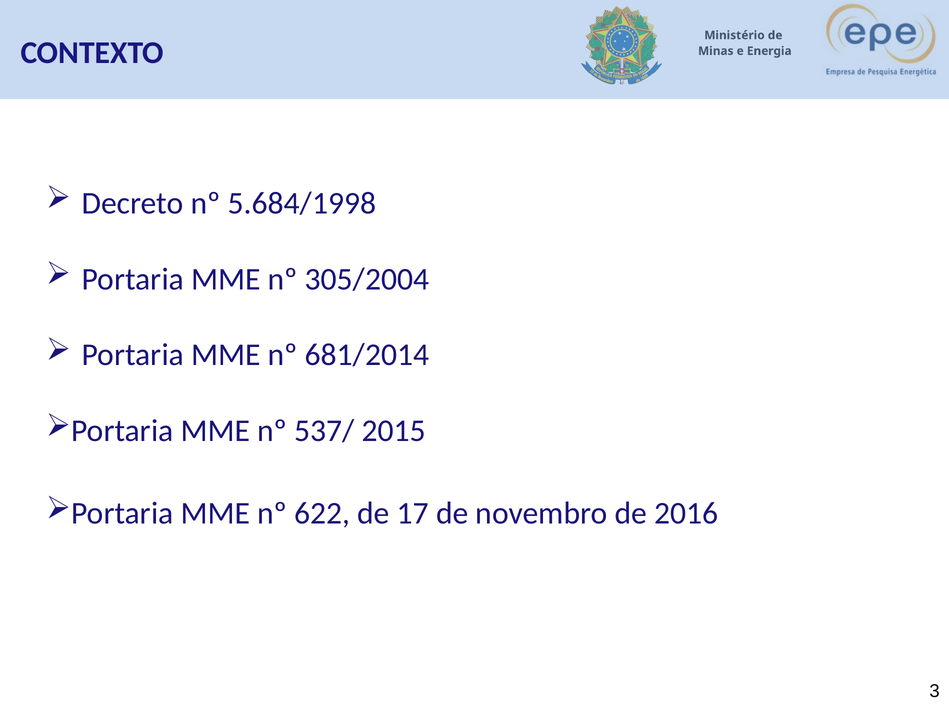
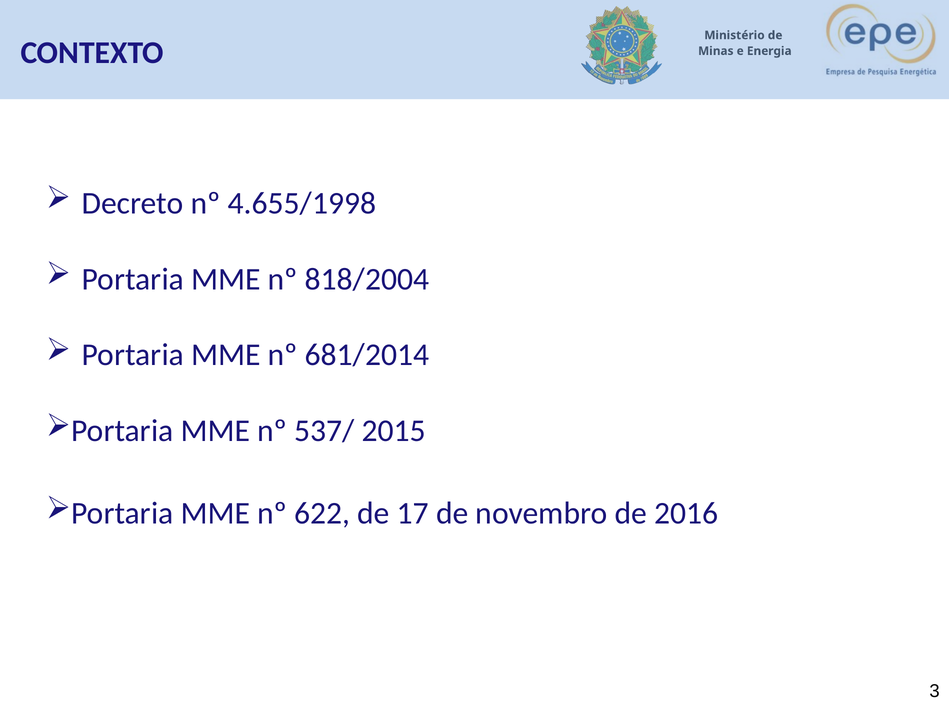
5.684/1998: 5.684/1998 -> 4.655/1998
305/2004: 305/2004 -> 818/2004
